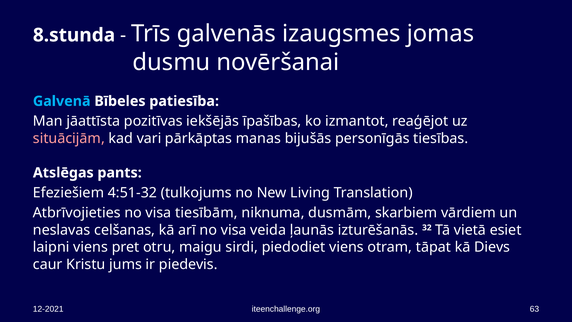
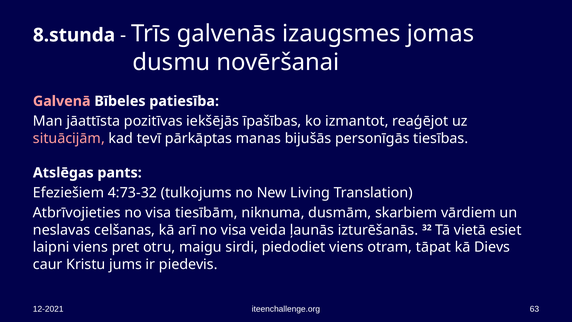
Galvenā colour: light blue -> pink
vari: vari -> tevī
4:51-32: 4:51-32 -> 4:73-32
